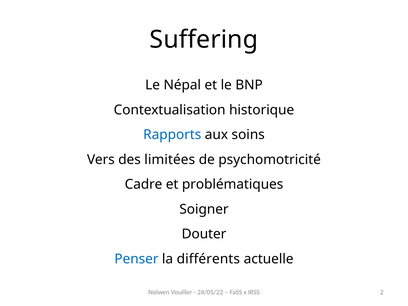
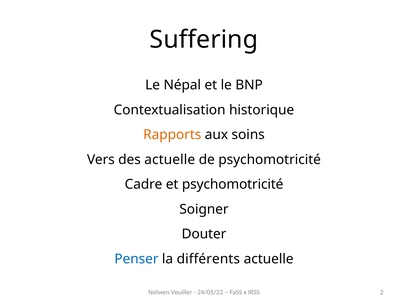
Rapports colour: blue -> orange
des limitées: limitées -> actuelle
et problématiques: problématiques -> psychomotricité
